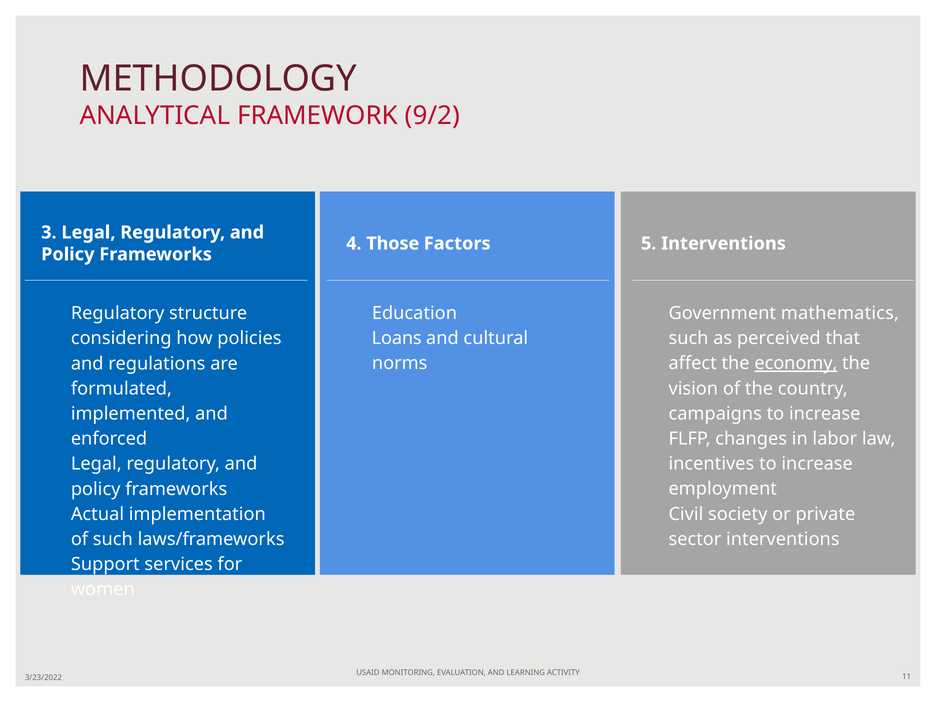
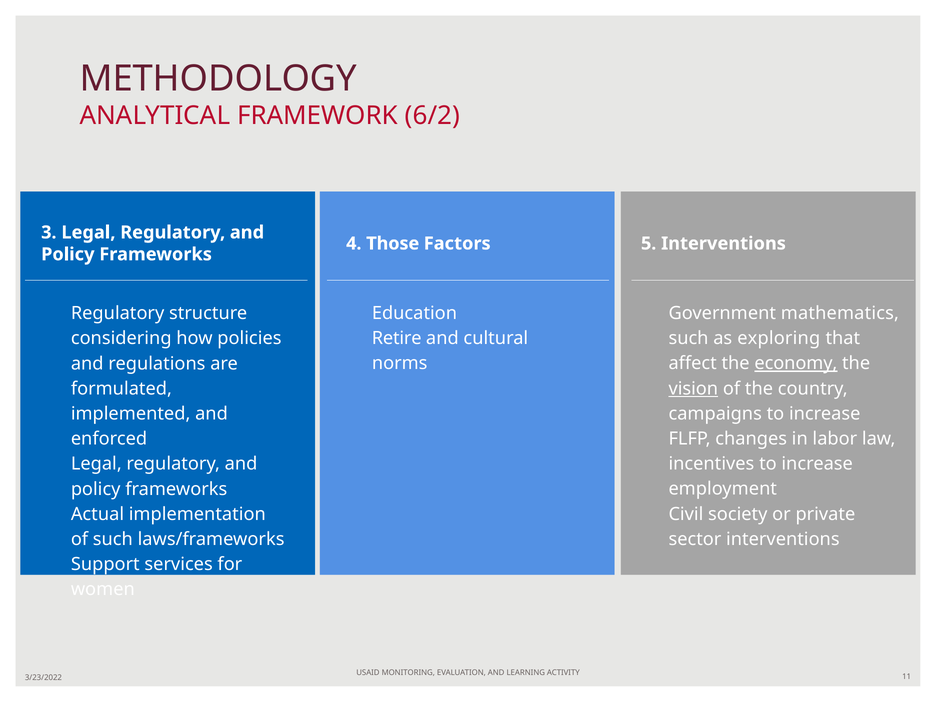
9/2: 9/2 -> 6/2
Loans: Loans -> Retire
perceived: perceived -> exploring
vision underline: none -> present
